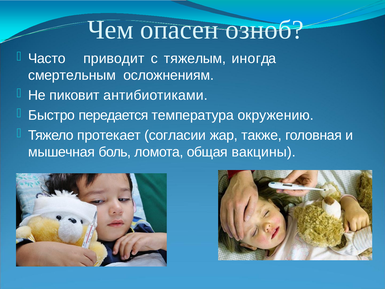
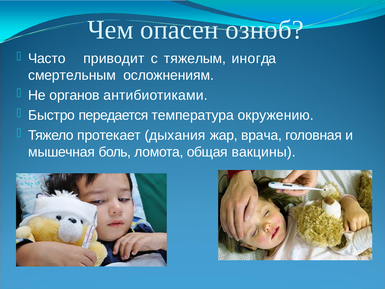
пиковит: пиковит -> органов
согласии: согласии -> дыхания
также: также -> врача
